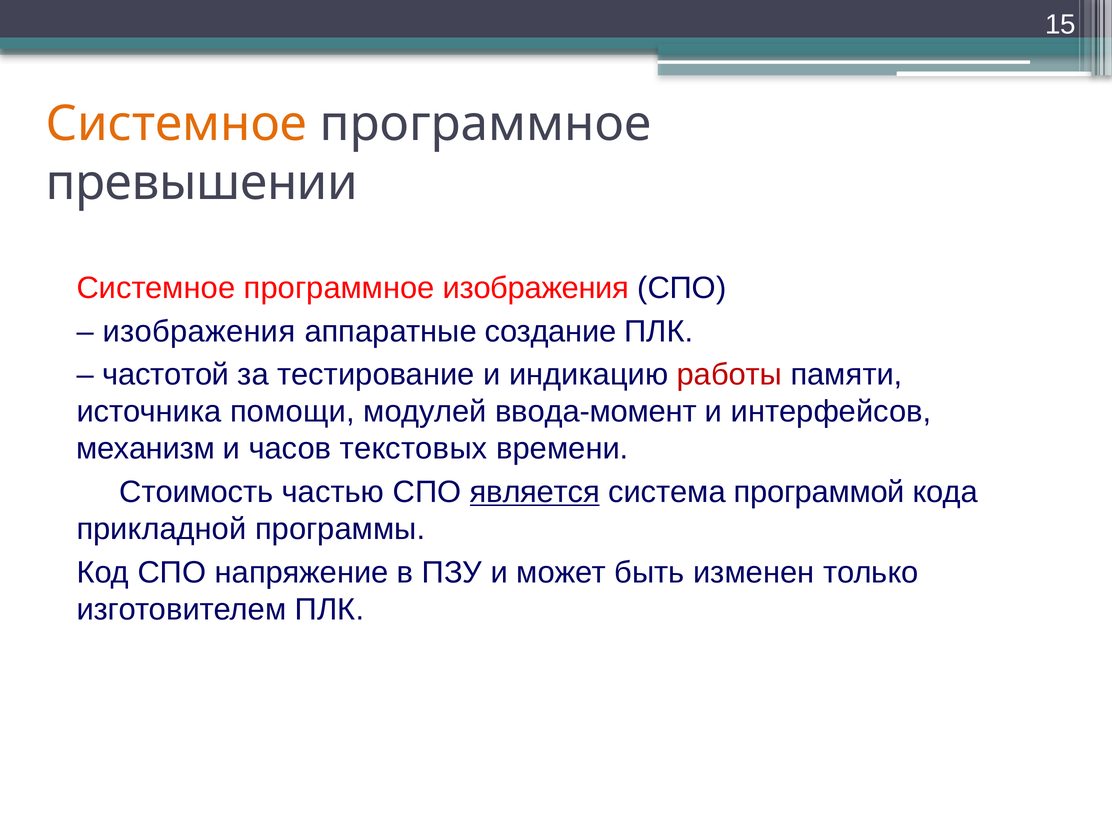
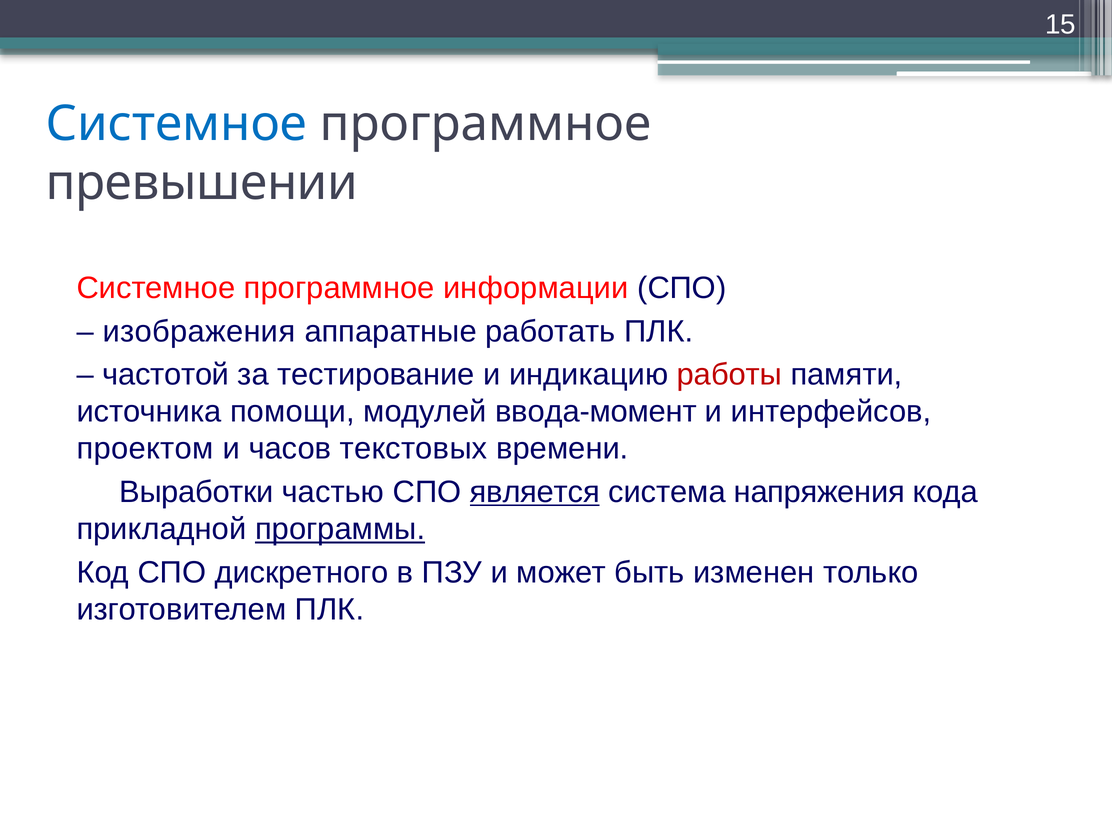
Системное at (176, 124) colour: orange -> blue
программное изображения: изображения -> информации
создание: создание -> работать
механизм: механизм -> проектом
Стоимость: Стоимость -> Выработки
программой: программой -> напряжения
программы underline: none -> present
напряжение: напряжение -> дискретного
